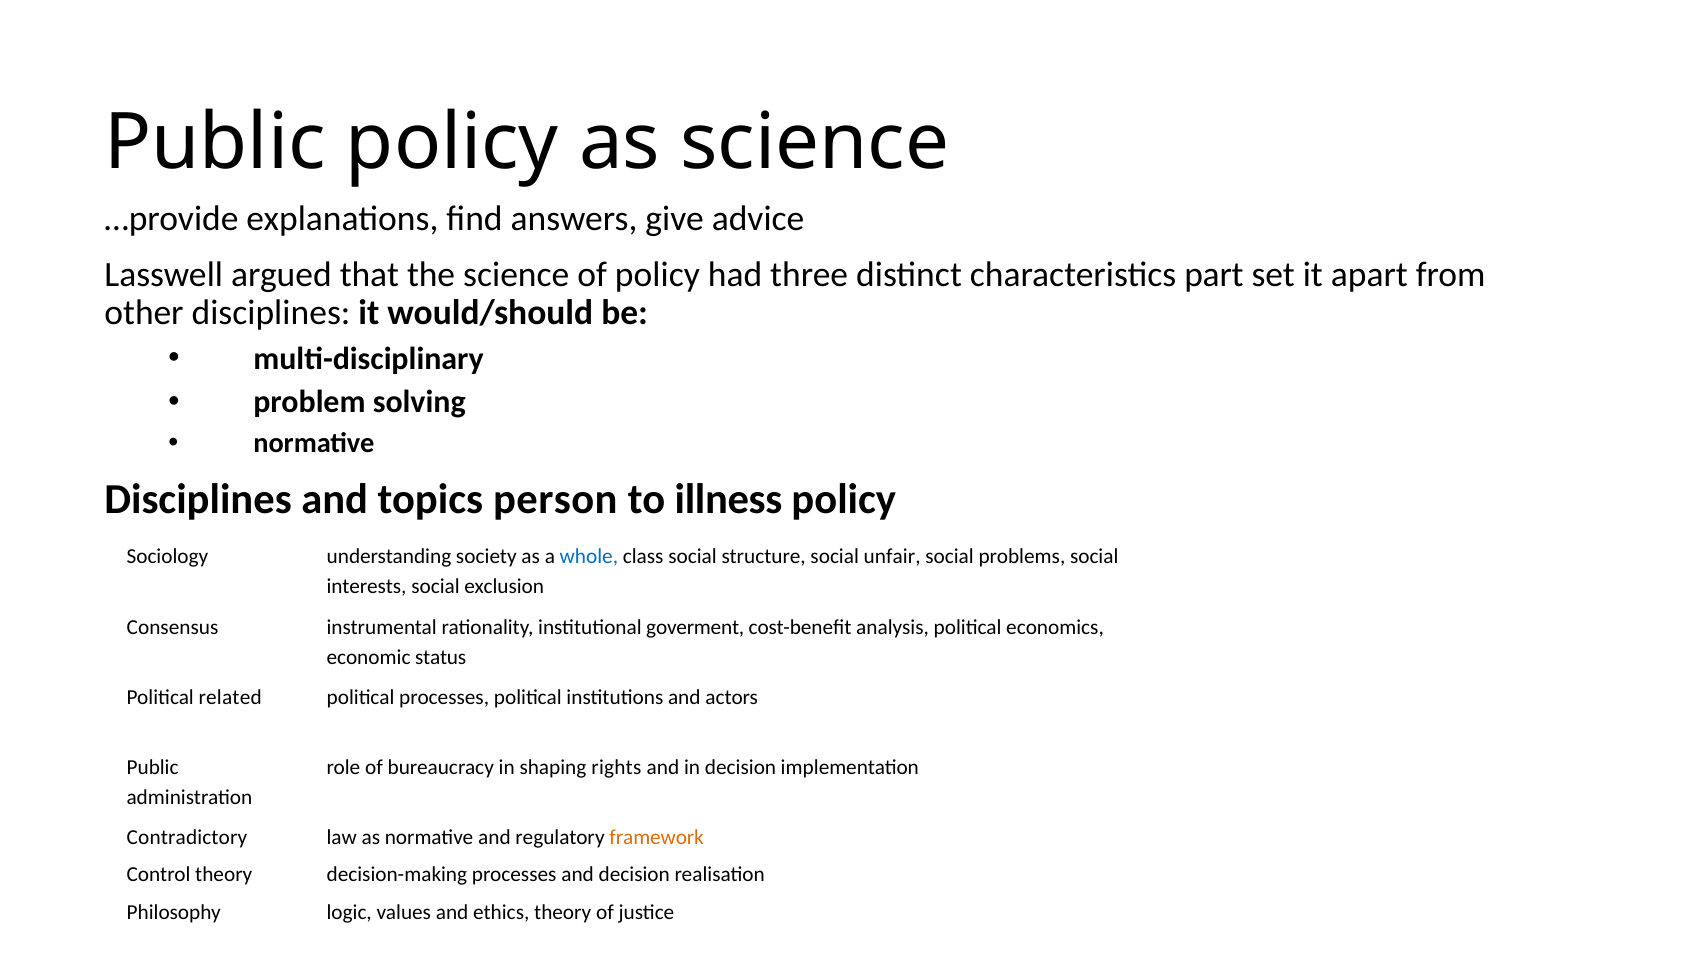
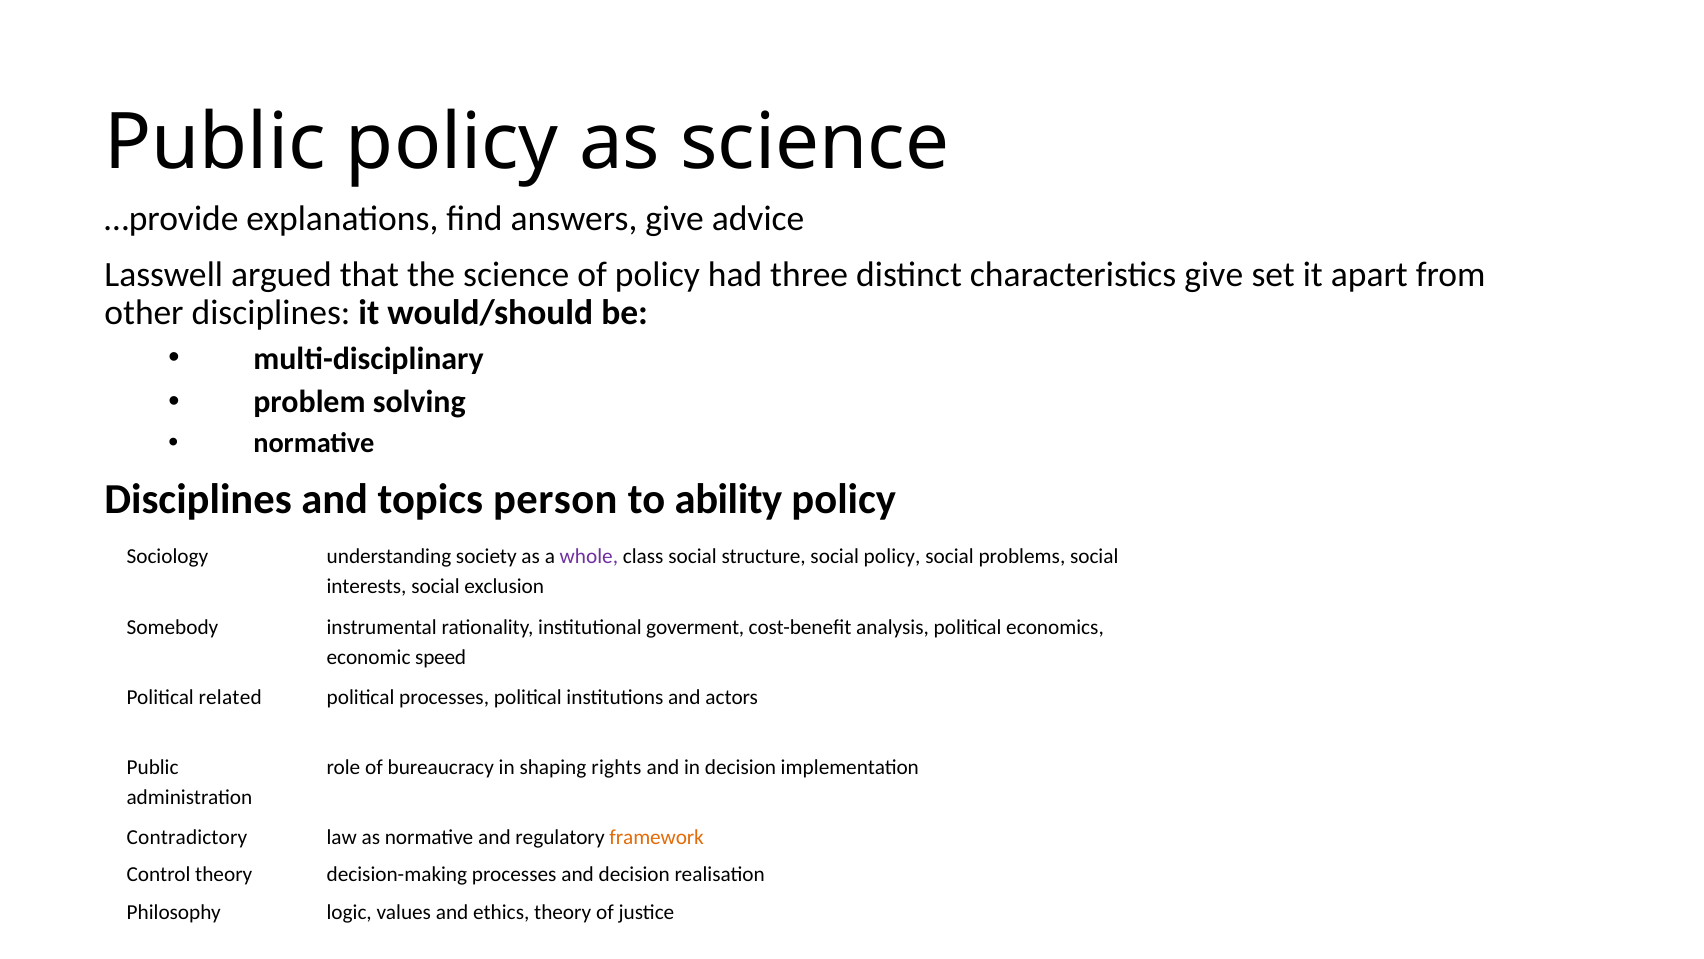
characteristics part: part -> give
illness: illness -> ability
whole colour: blue -> purple
social unfair: unfair -> policy
Consensus: Consensus -> Somebody
status: status -> speed
